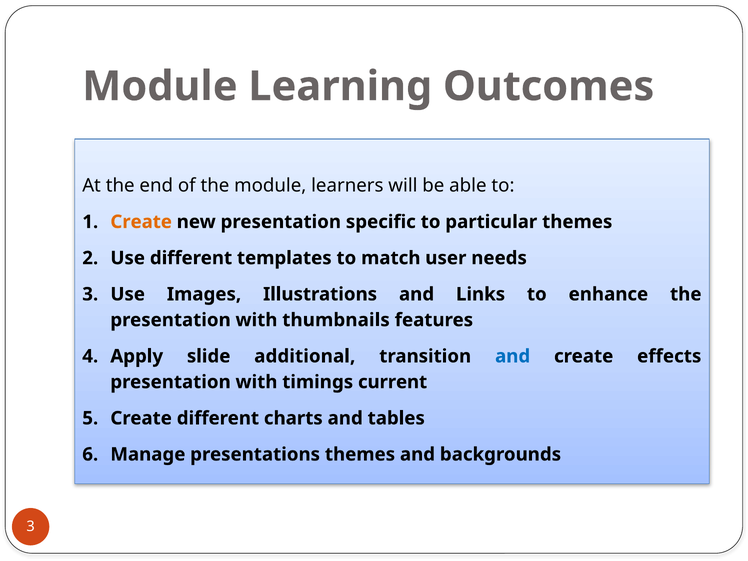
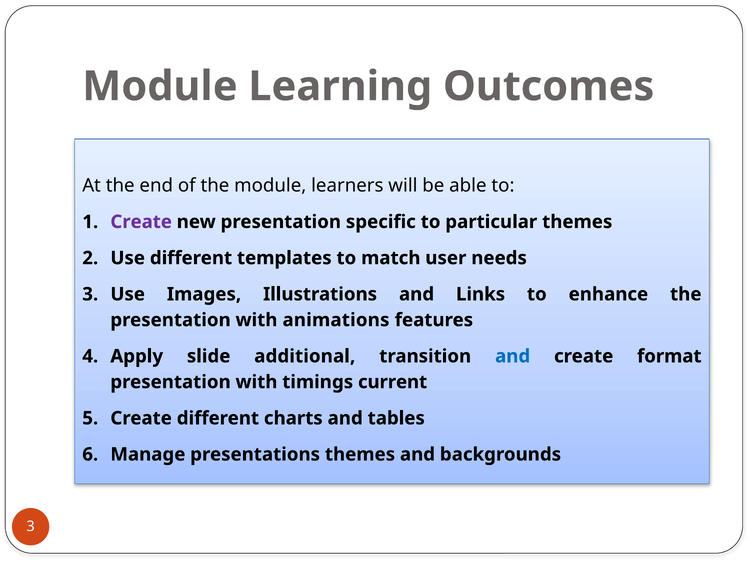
Create at (141, 222) colour: orange -> purple
thumbnails: thumbnails -> animations
effects: effects -> format
